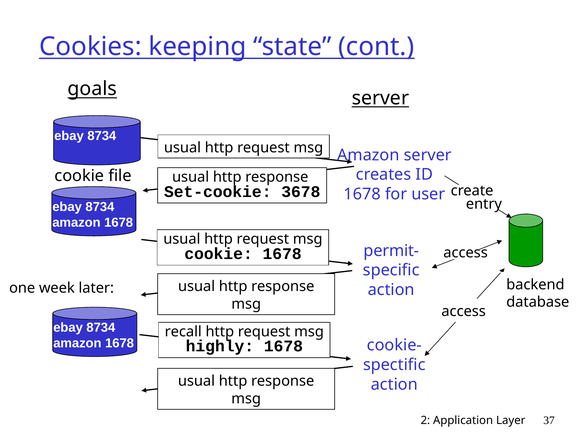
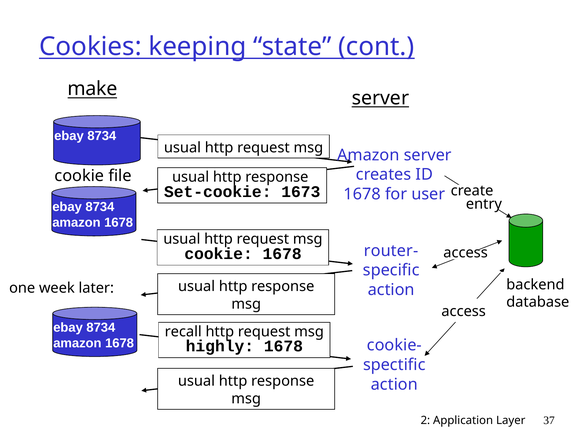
goals: goals -> make
3678: 3678 -> 1673
permit-: permit- -> router-
